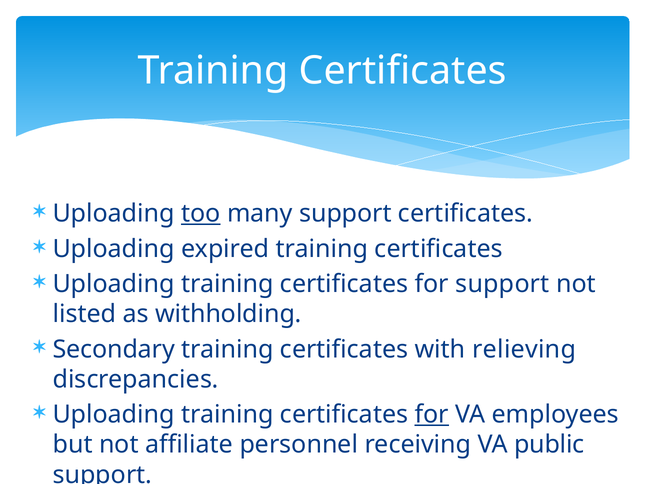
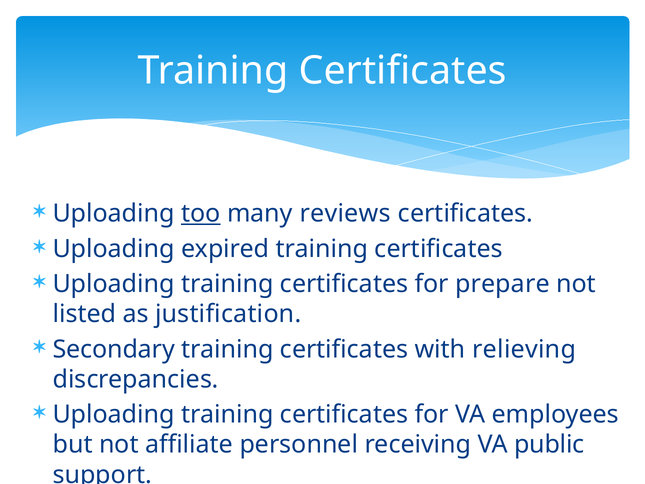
many support: support -> reviews
for support: support -> prepare
withholding: withholding -> justification
for at (432, 414) underline: present -> none
